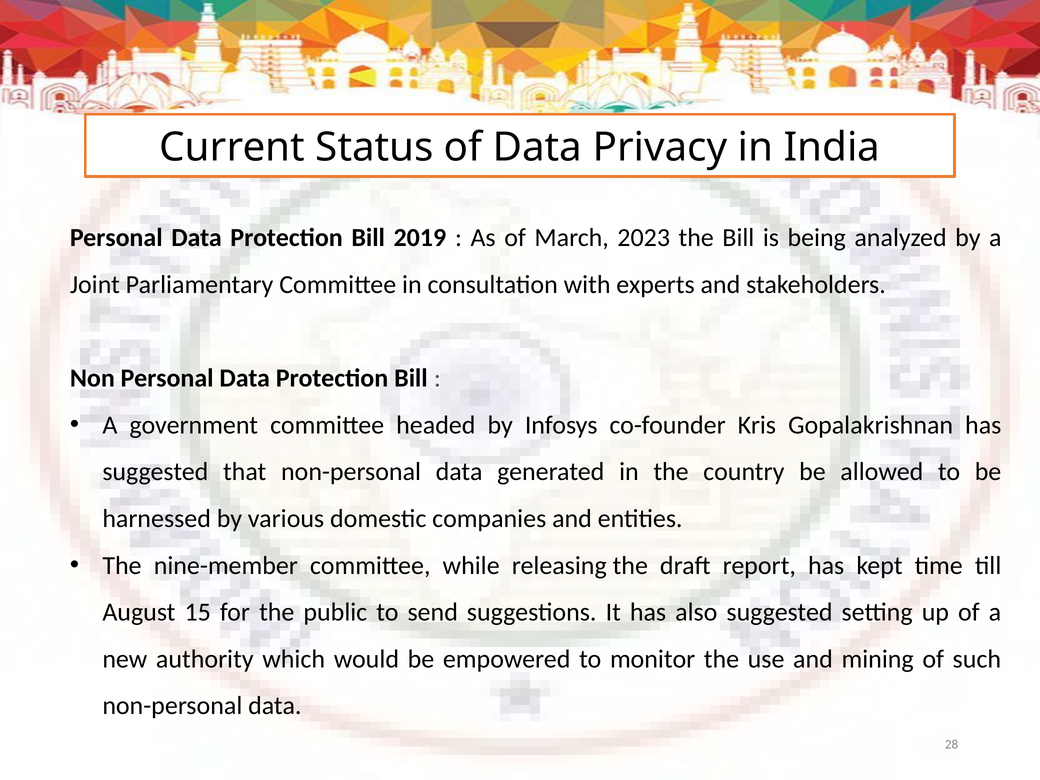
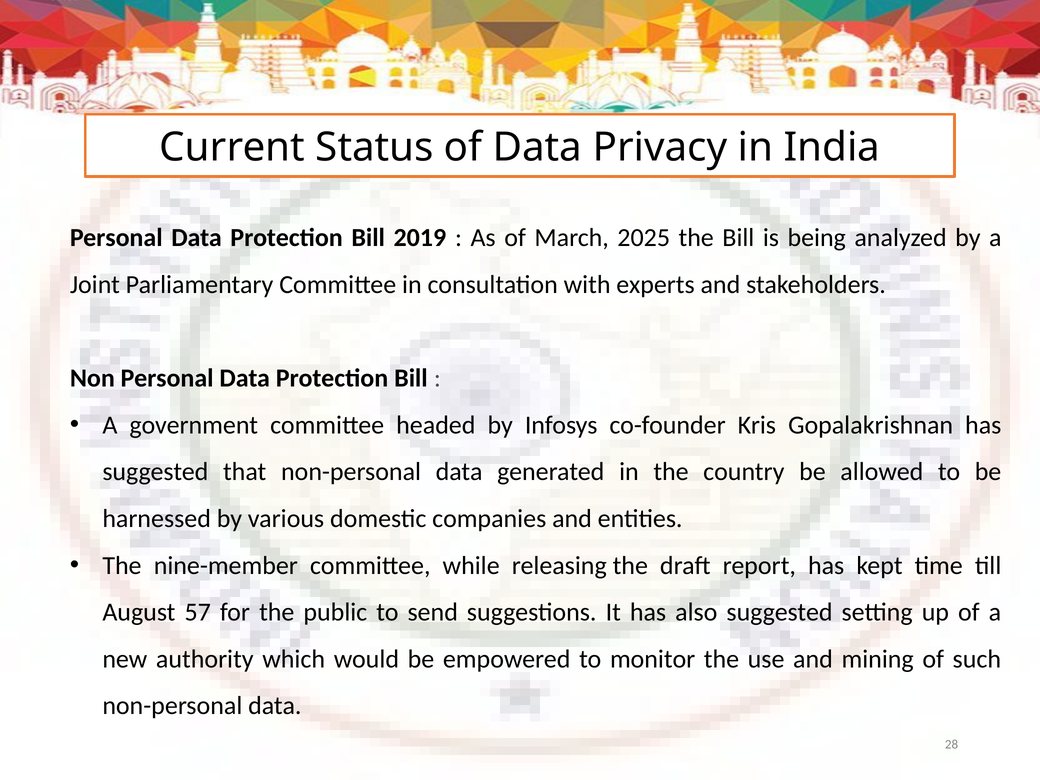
2023: 2023 -> 2025
15: 15 -> 57
